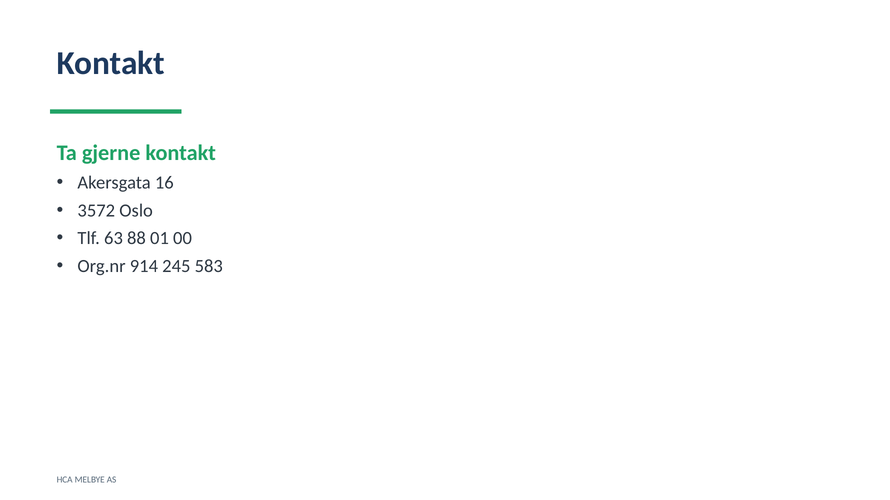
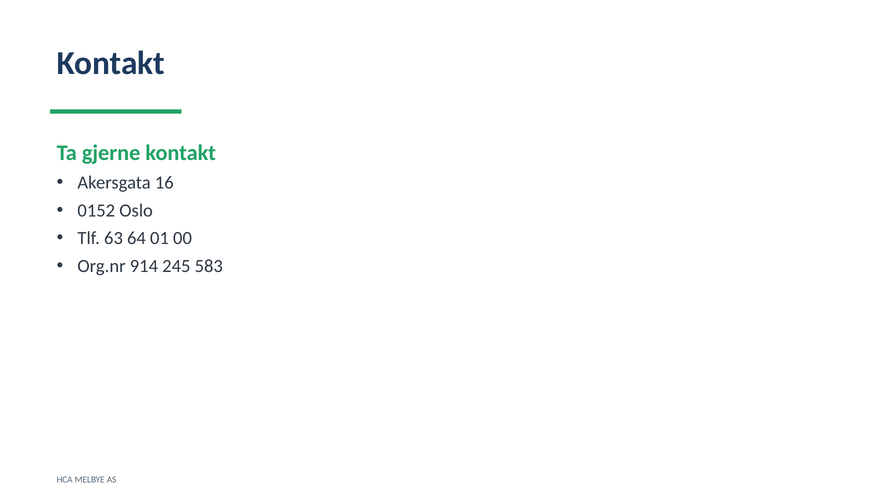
3572: 3572 -> 0152
88: 88 -> 64
